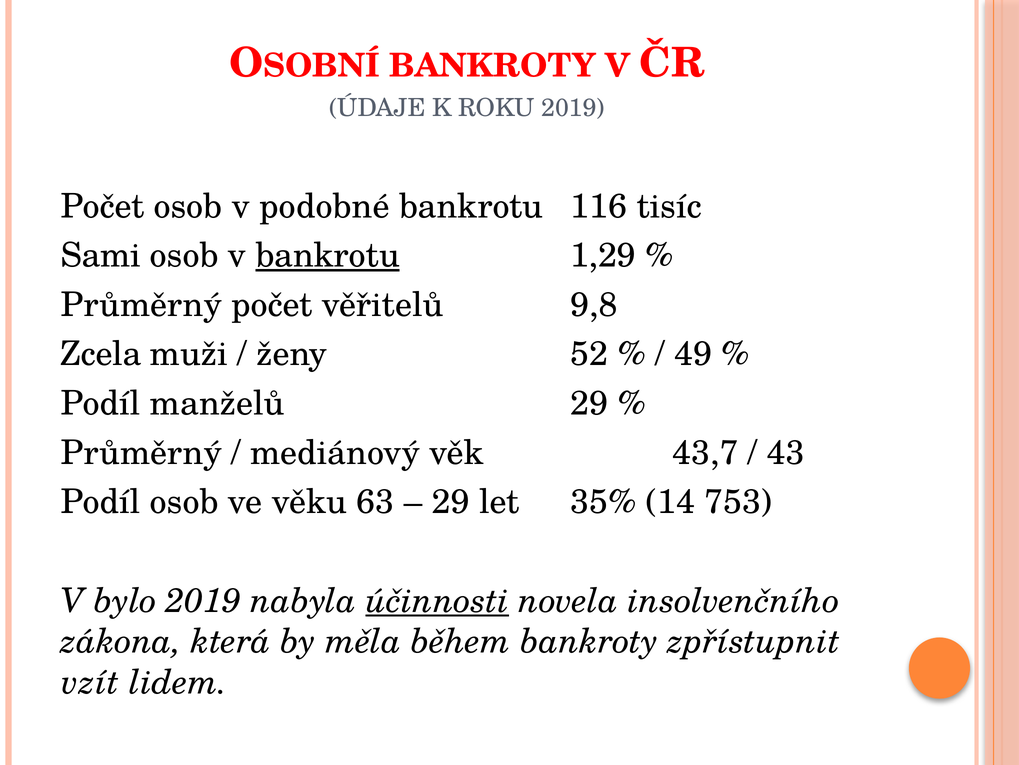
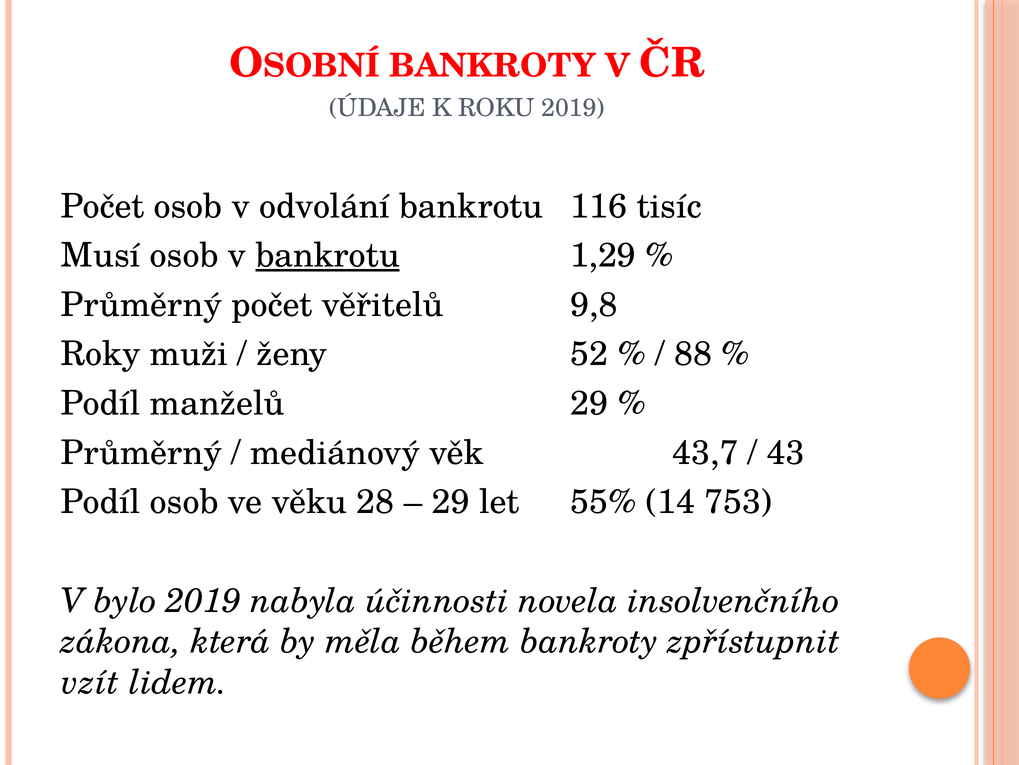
podobné: podobné -> odvolání
Sami: Sami -> Musí
Zcela: Zcela -> Roky
49: 49 -> 88
63: 63 -> 28
35%: 35% -> 55%
účinnosti underline: present -> none
